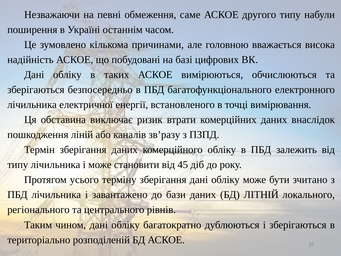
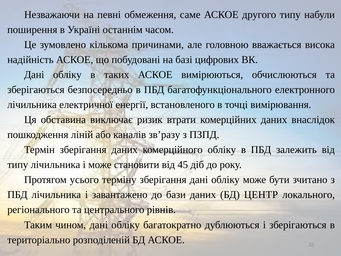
ЛІТНІЙ: ЛІТНІЙ -> ЦЕНТР
